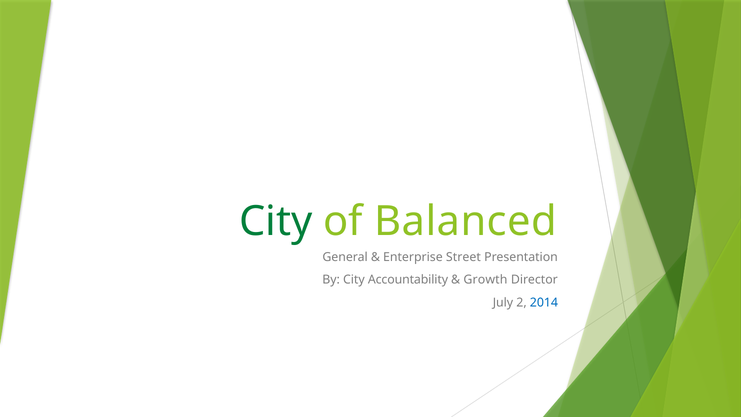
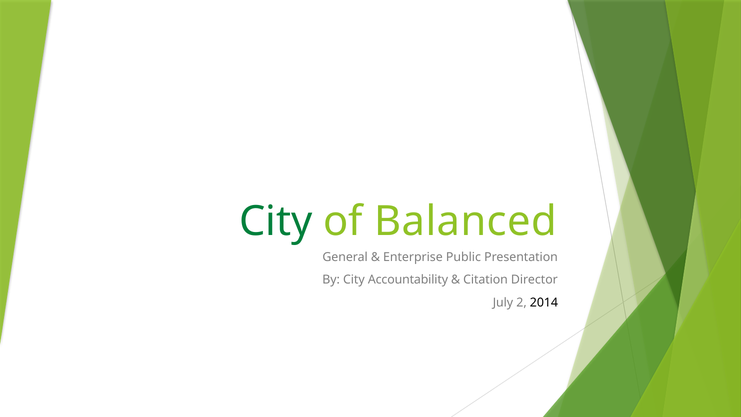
Street: Street -> Public
Growth: Growth -> Citation
2014 colour: blue -> black
